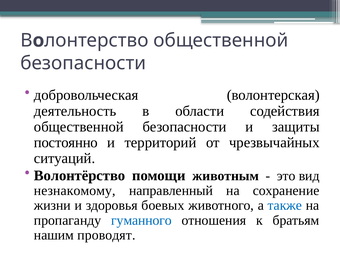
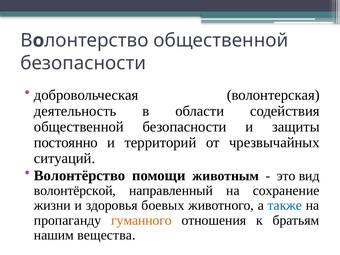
незнакомому: незнакомому -> волонтёрской
гуманного colour: blue -> orange
проводят: проводят -> вещества
